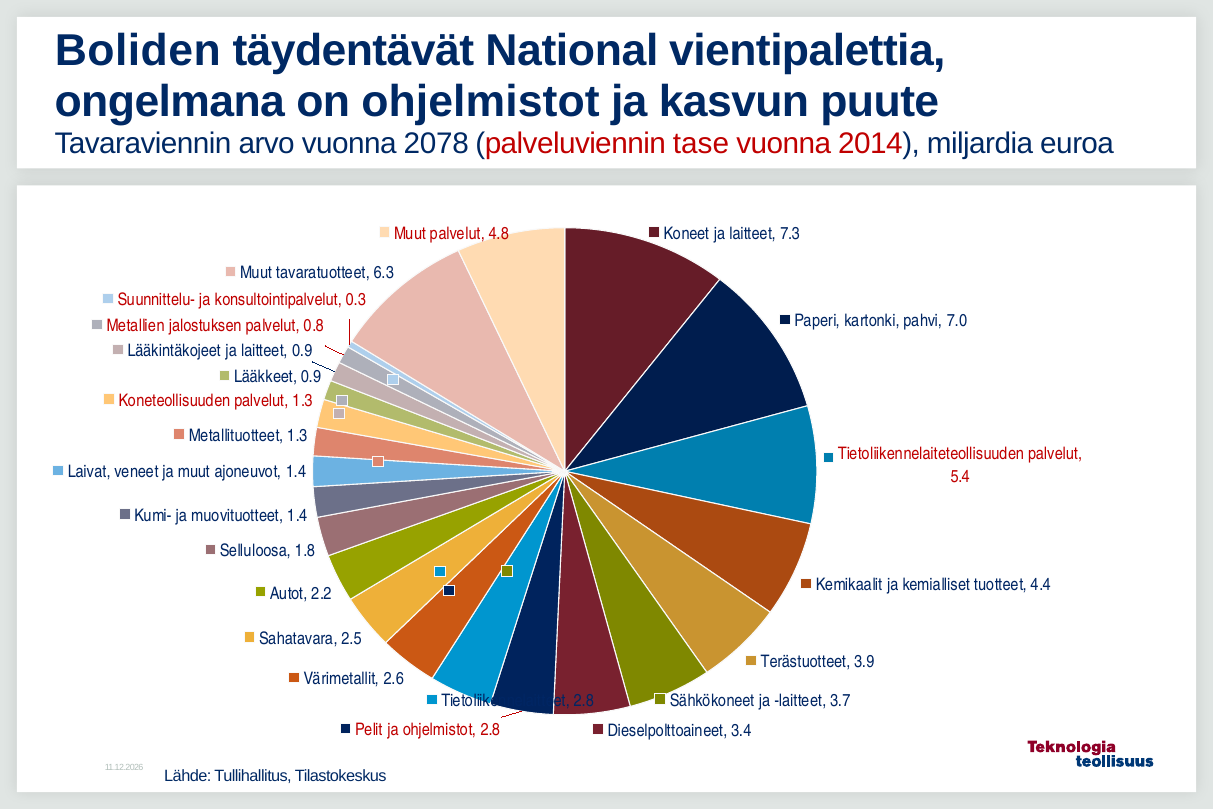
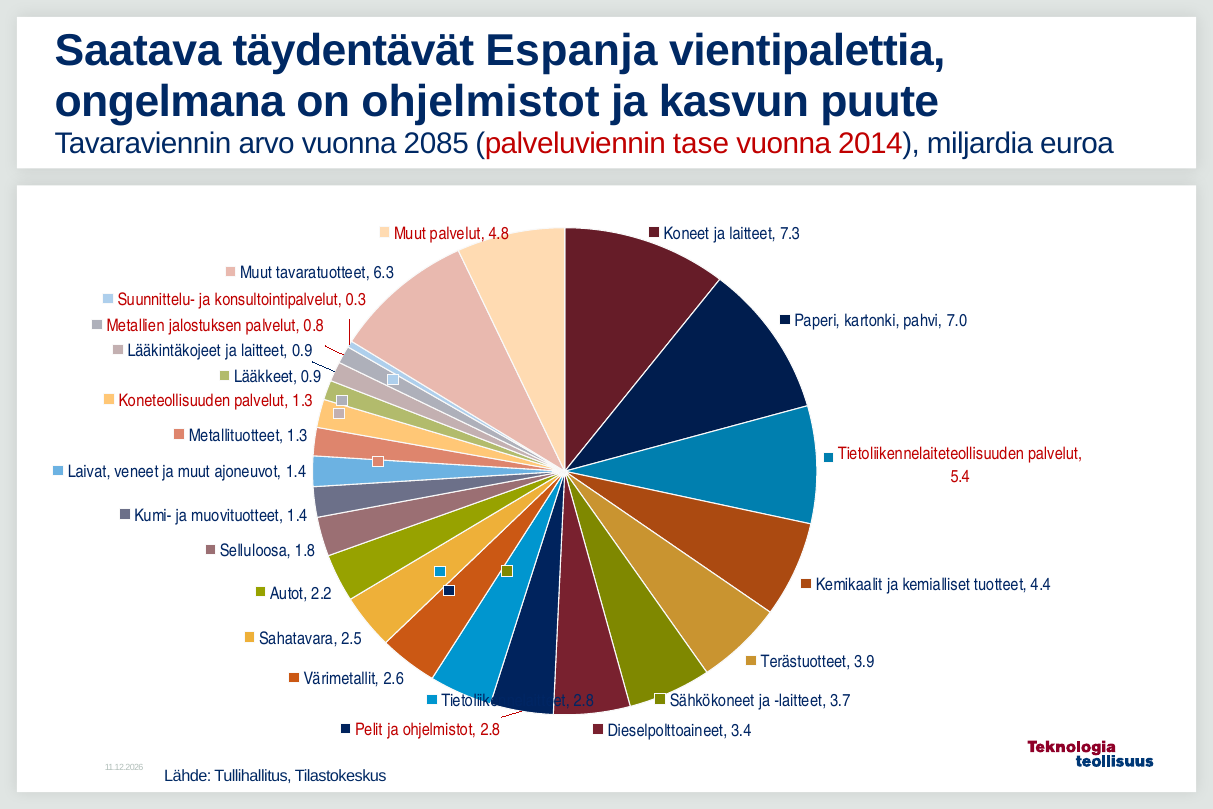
Boliden: Boliden -> Saatava
National: National -> Espanja
2078: 2078 -> 2085
